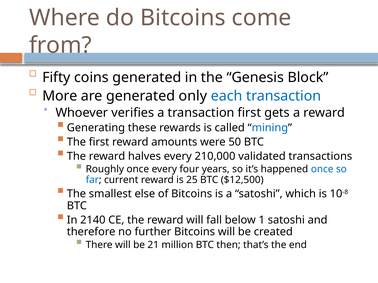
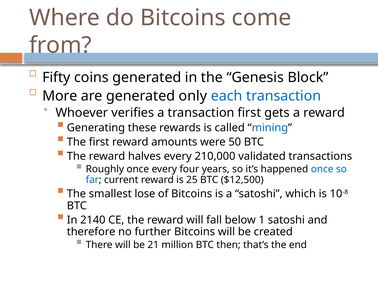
else: else -> lose
